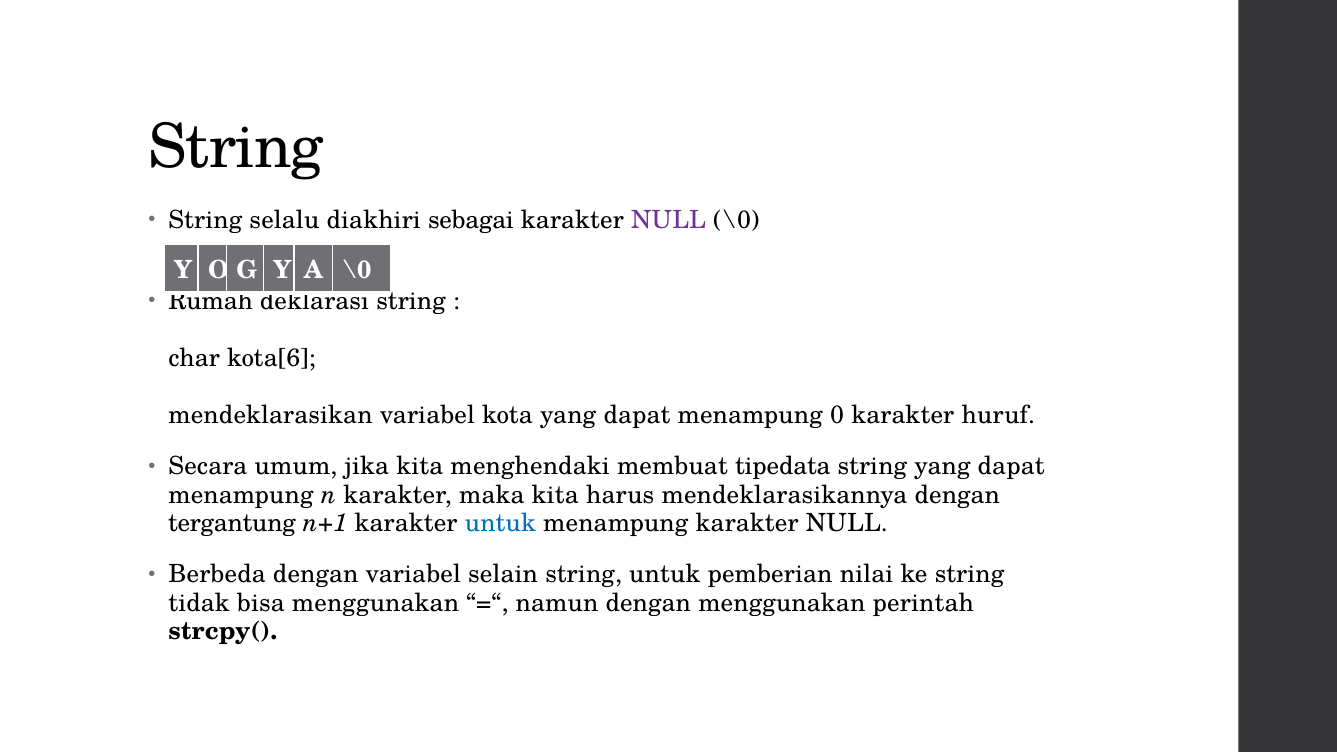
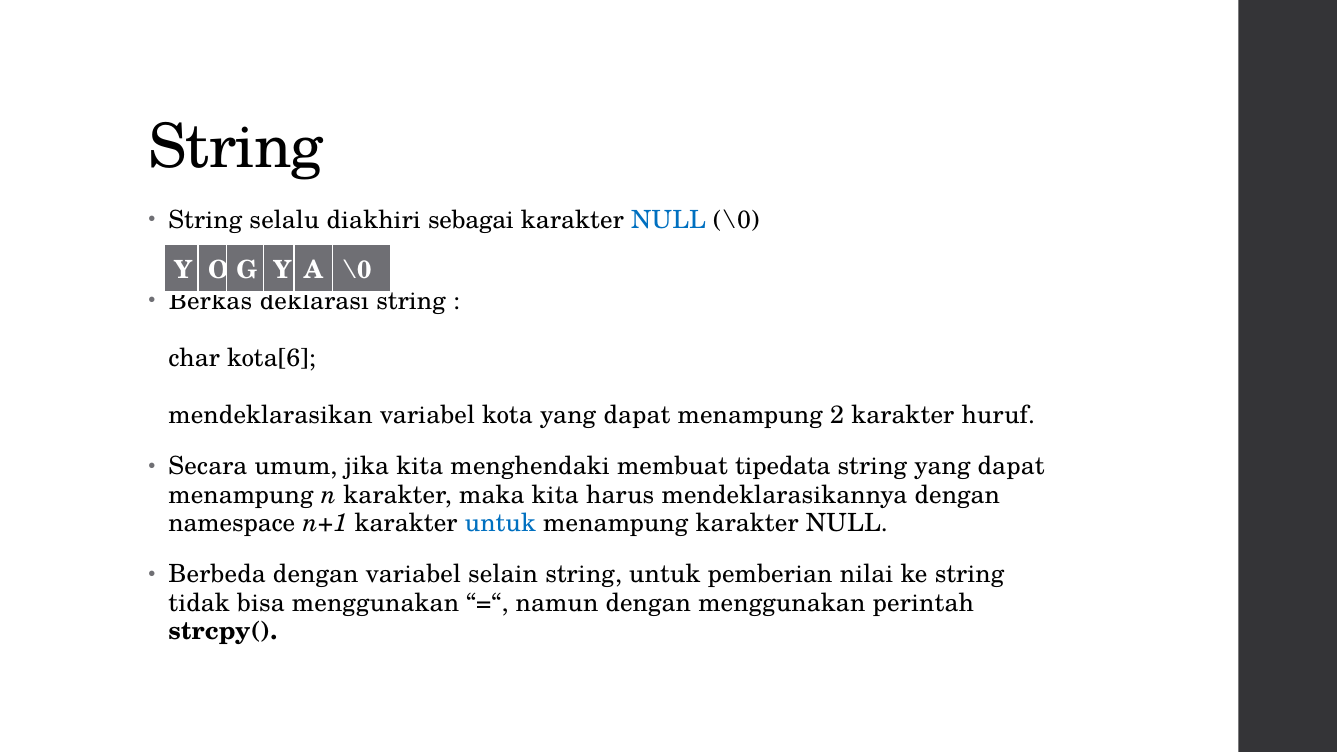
NULL at (669, 220) colour: purple -> blue
Rumah: Rumah -> Berkas
0: 0 -> 2
tergantung: tergantung -> namespace
